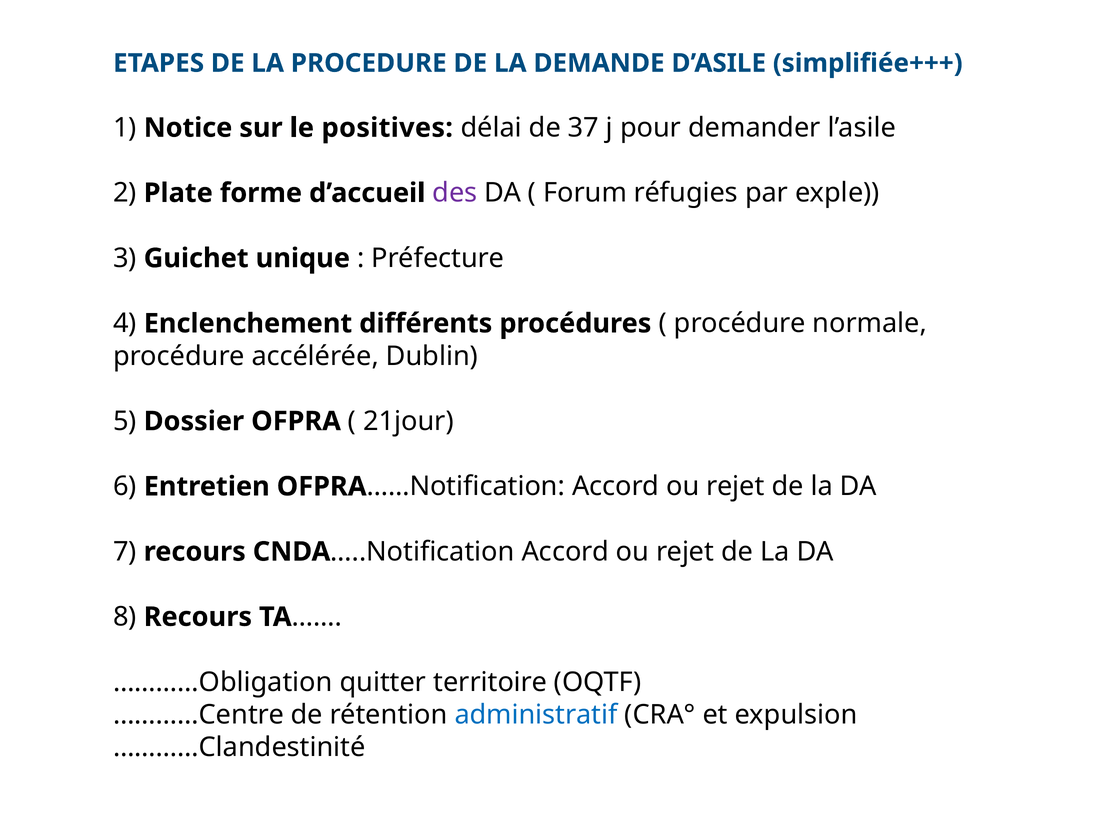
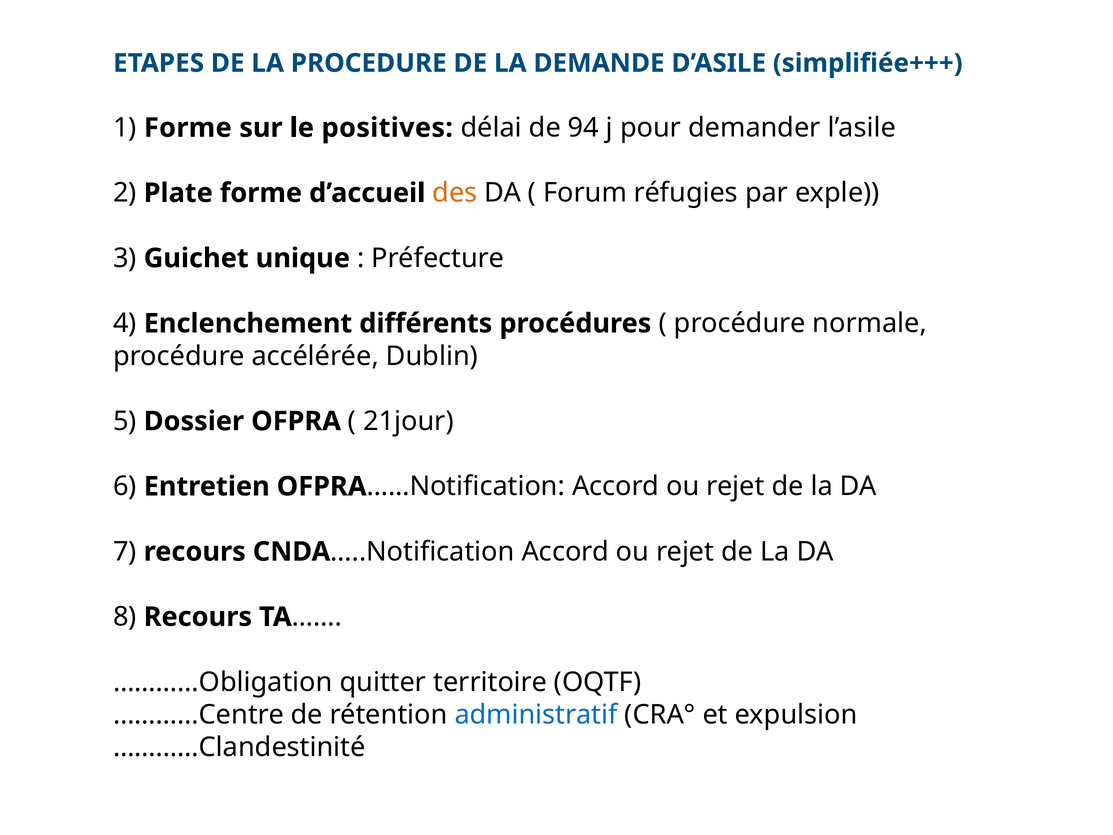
1 Notice: Notice -> Forme
37: 37 -> 94
des colour: purple -> orange
